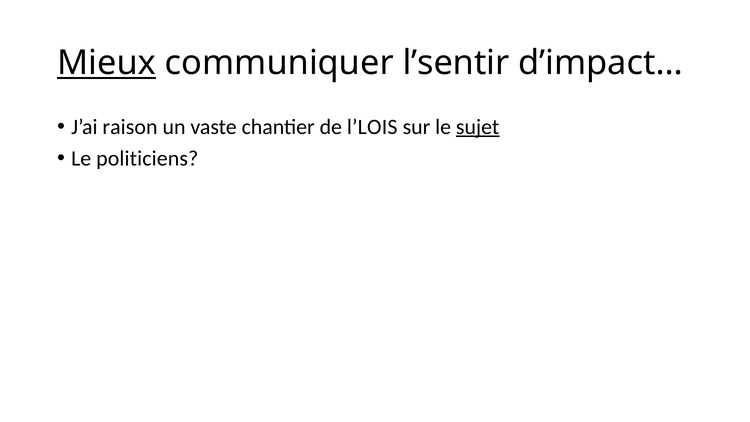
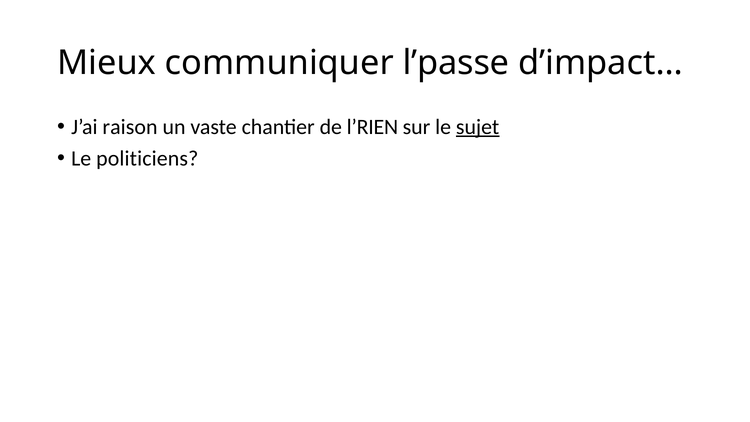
Mieux underline: present -> none
l’sentir: l’sentir -> l’passe
l’LOIS: l’LOIS -> l’RIEN
